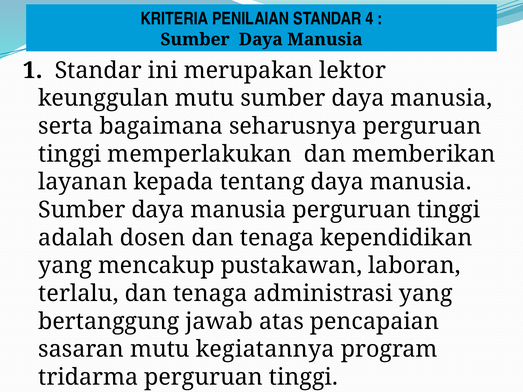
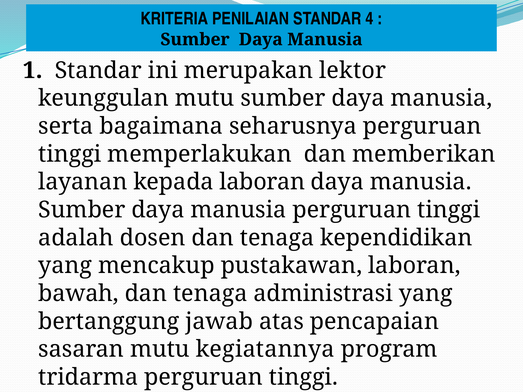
kepada tentang: tentang -> laboran
terlalu: terlalu -> bawah
